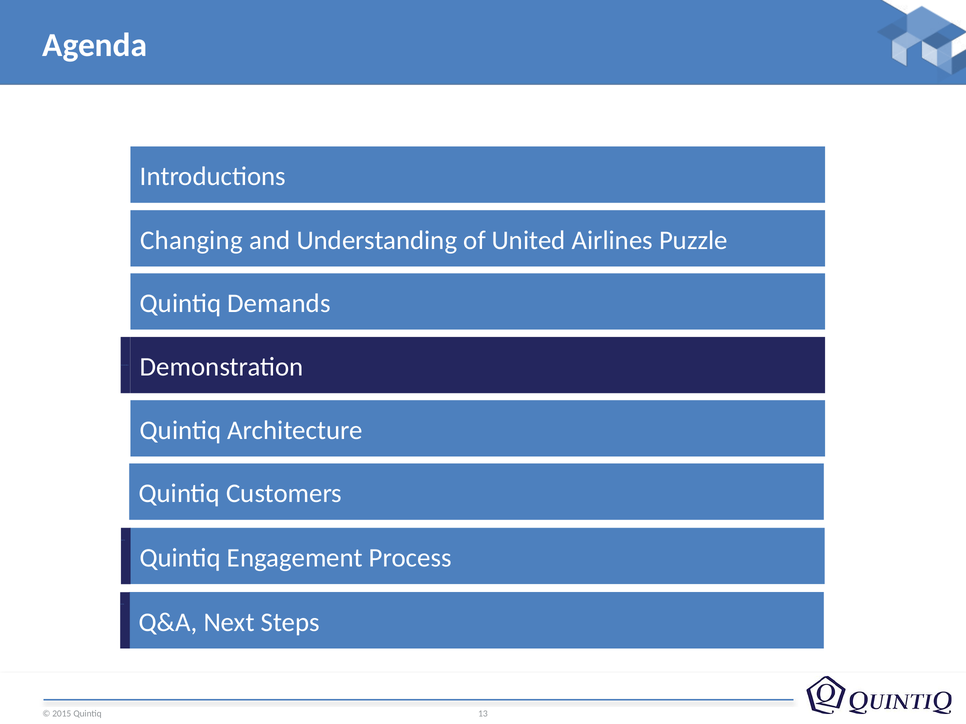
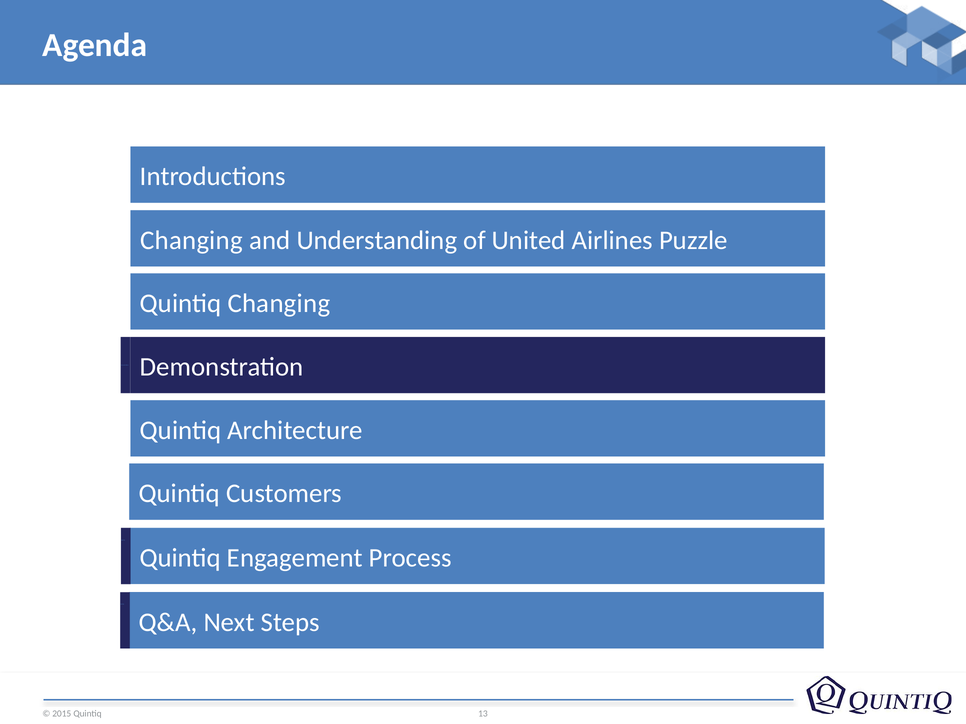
Quintiq Demands: Demands -> Changing
